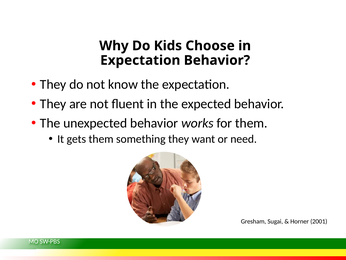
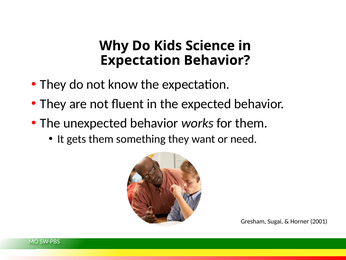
Choose: Choose -> Science
